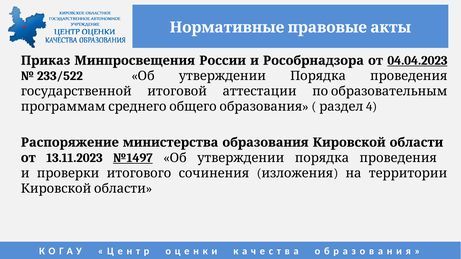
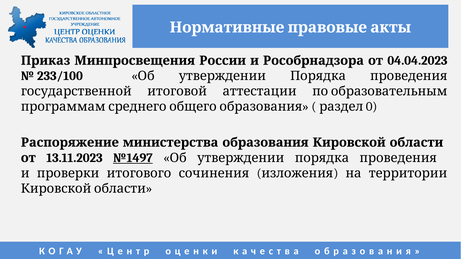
04.04.2023 underline: present -> none
233/522: 233/522 -> 233/100
4: 4 -> 0
